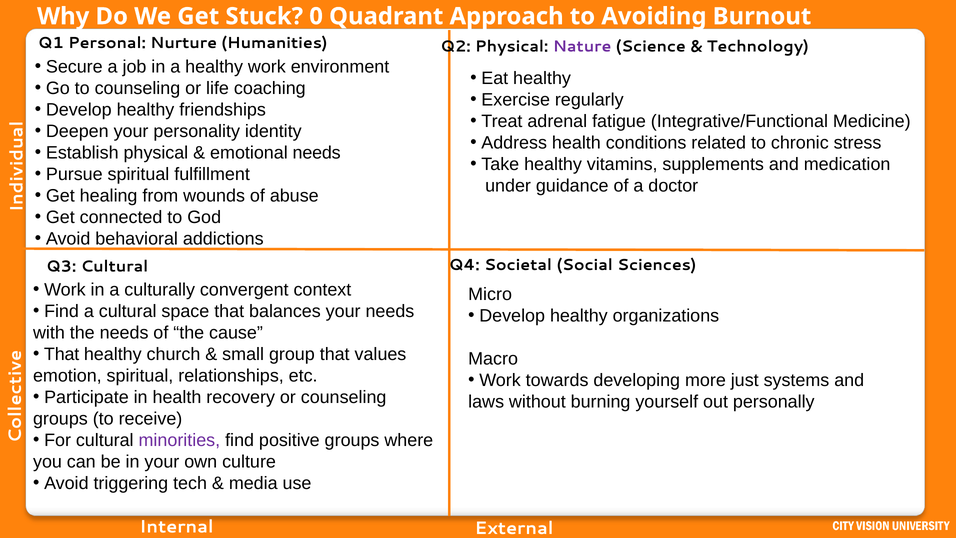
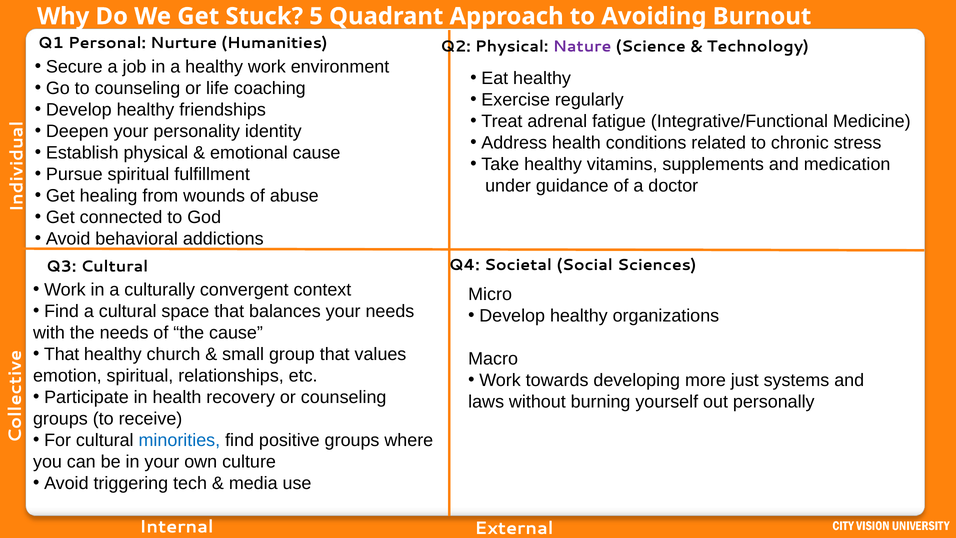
0: 0 -> 5
emotional needs: needs -> cause
minorities colour: purple -> blue
